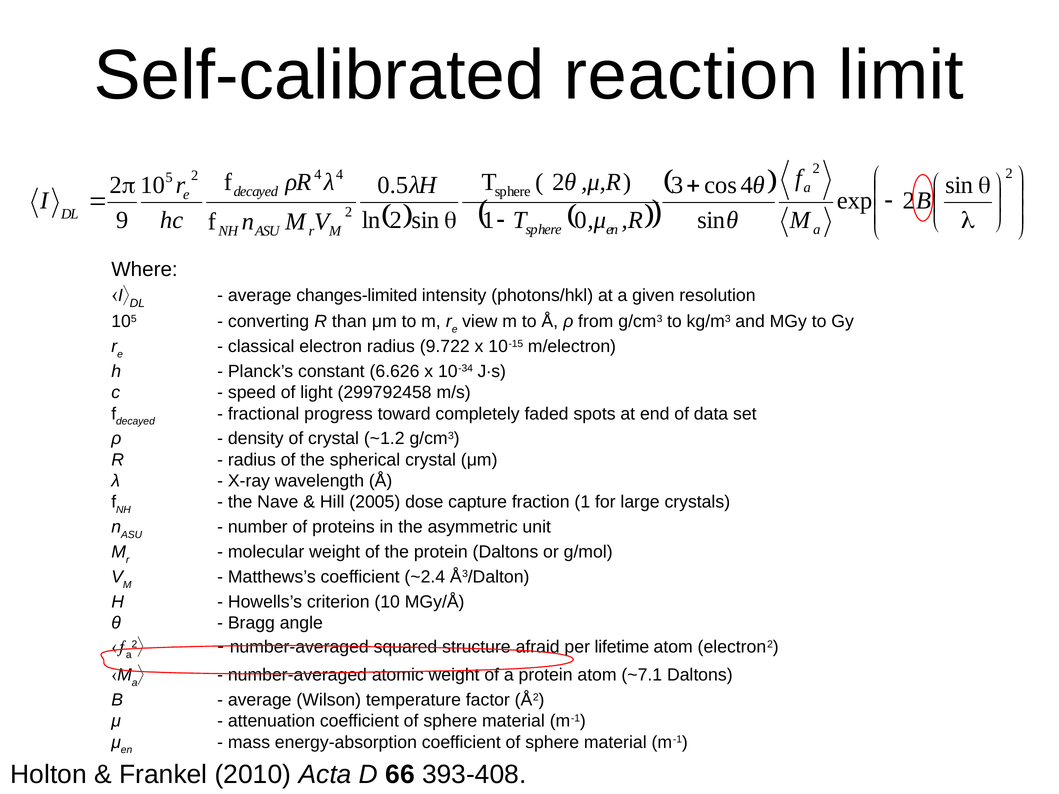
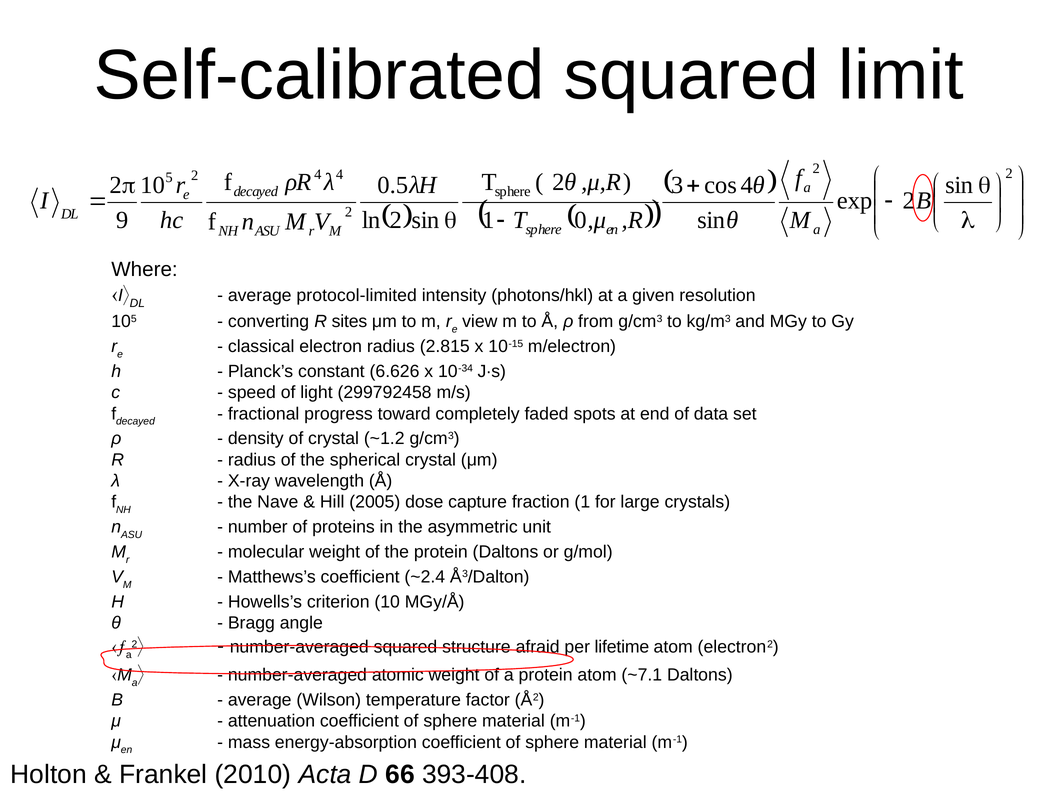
Self-calibrated reaction: reaction -> squared
changes-limited: changes-limited -> protocol-limited
than: than -> sites
9.722: 9.722 -> 2.815
